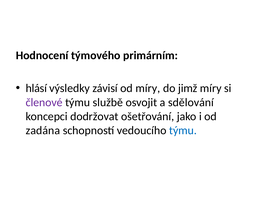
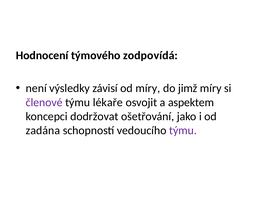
primárním: primárním -> zodpovídá
hlásí: hlásí -> není
službě: službě -> lékaře
sdělování: sdělování -> aspektem
týmu at (183, 130) colour: blue -> purple
